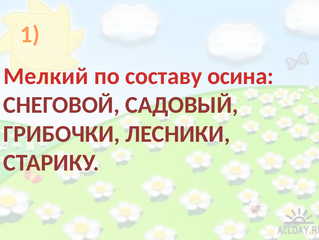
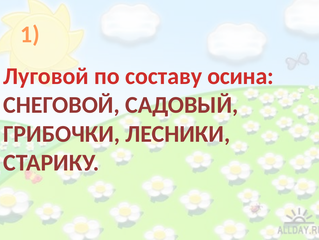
Мелкий: Мелкий -> Луговой
